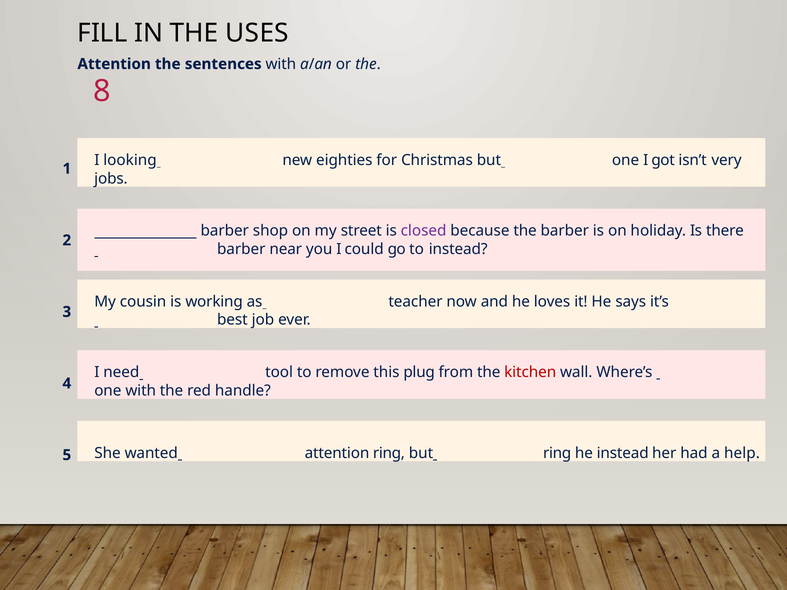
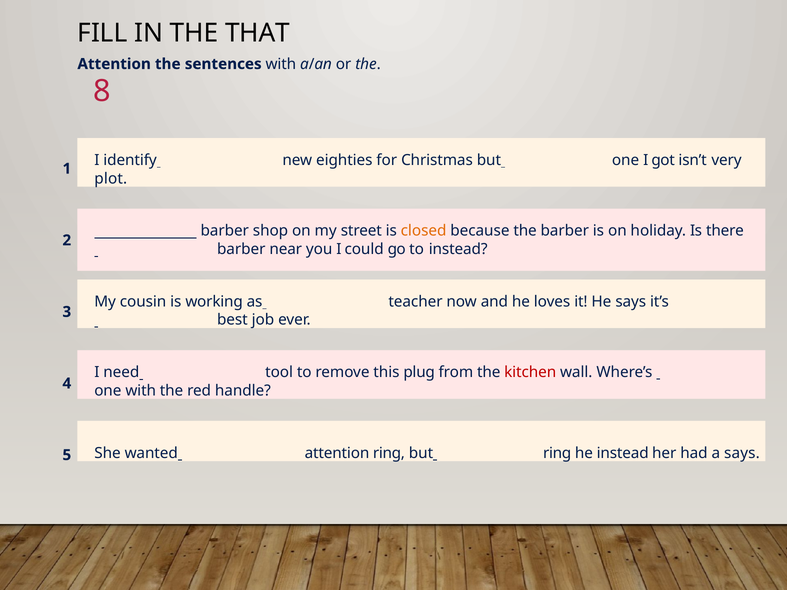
USES: USES -> THAT
looking: looking -> identify
jobs: jobs -> plot
closed colour: purple -> orange
a help: help -> says
